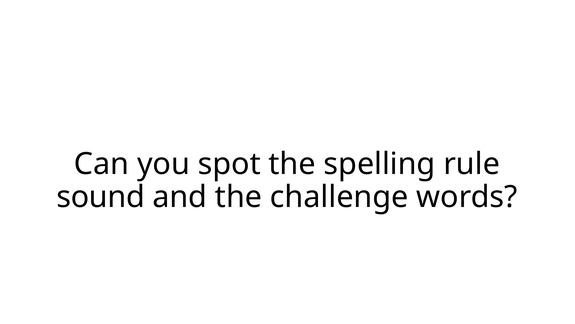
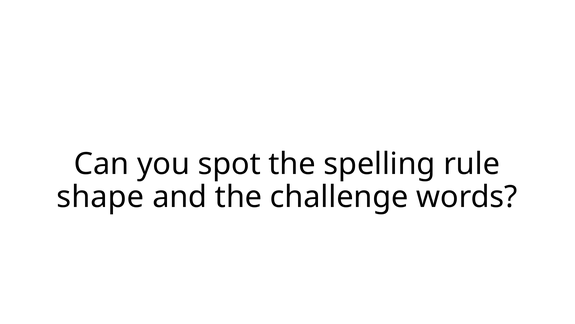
sound: sound -> shape
